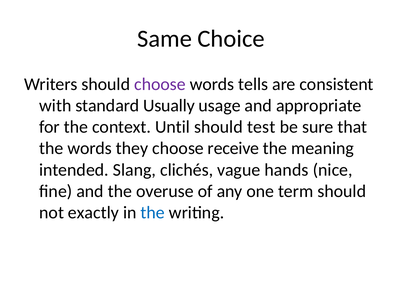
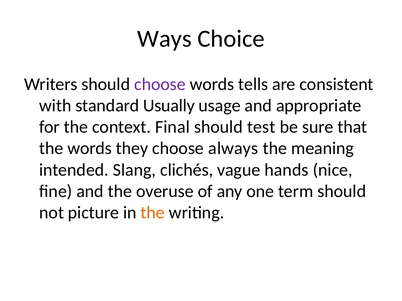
Same: Same -> Ways
Until: Until -> Final
receive: receive -> always
exactly: exactly -> picture
the at (153, 213) colour: blue -> orange
